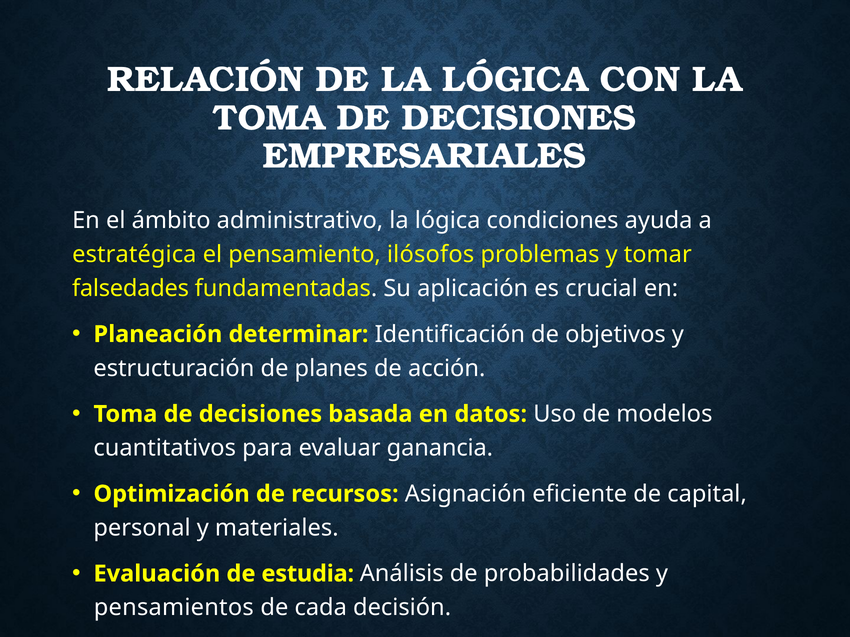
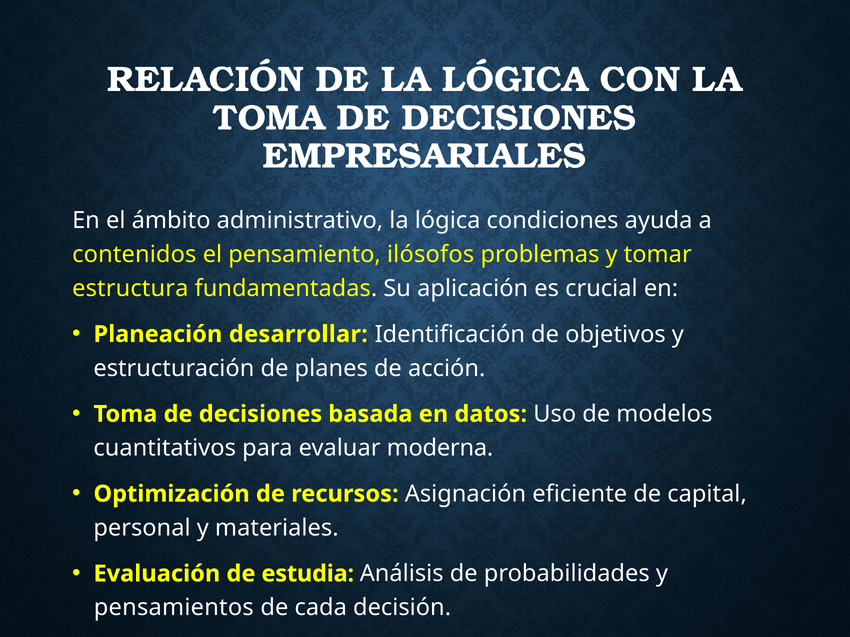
estratégica: estratégica -> contenidos
falsedades: falsedades -> estructura
determinar: determinar -> desarrollar
ganancia: ganancia -> moderna
